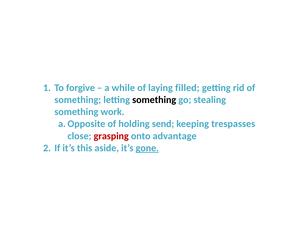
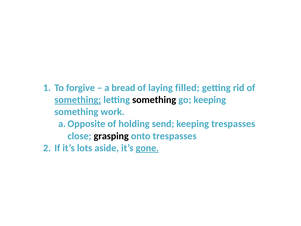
while: while -> bread
something at (78, 100) underline: none -> present
go stealing: stealing -> keeping
grasping colour: red -> black
onto advantage: advantage -> trespasses
this: this -> lots
